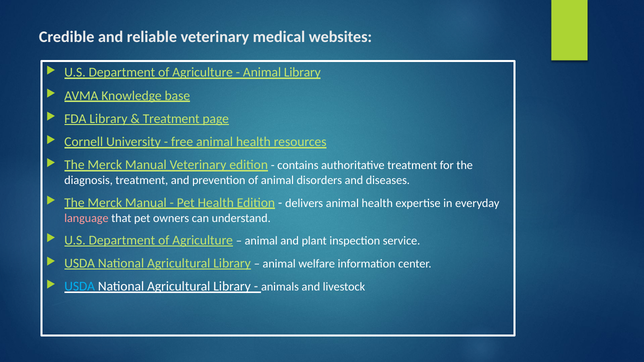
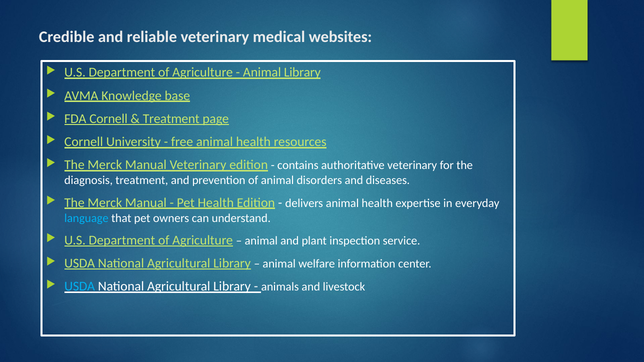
FDA Library: Library -> Cornell
authoritative treatment: treatment -> veterinary
language colour: pink -> light blue
